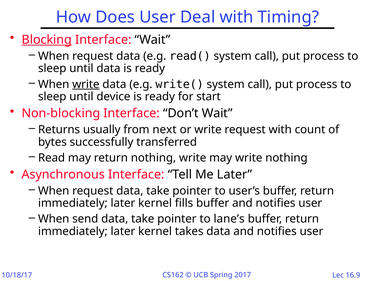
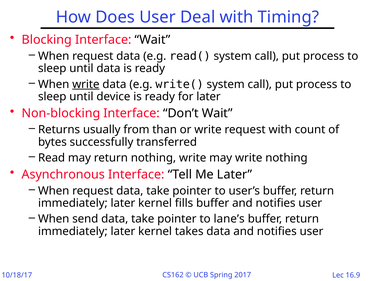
Blocking underline: present -> none
for start: start -> later
next: next -> than
